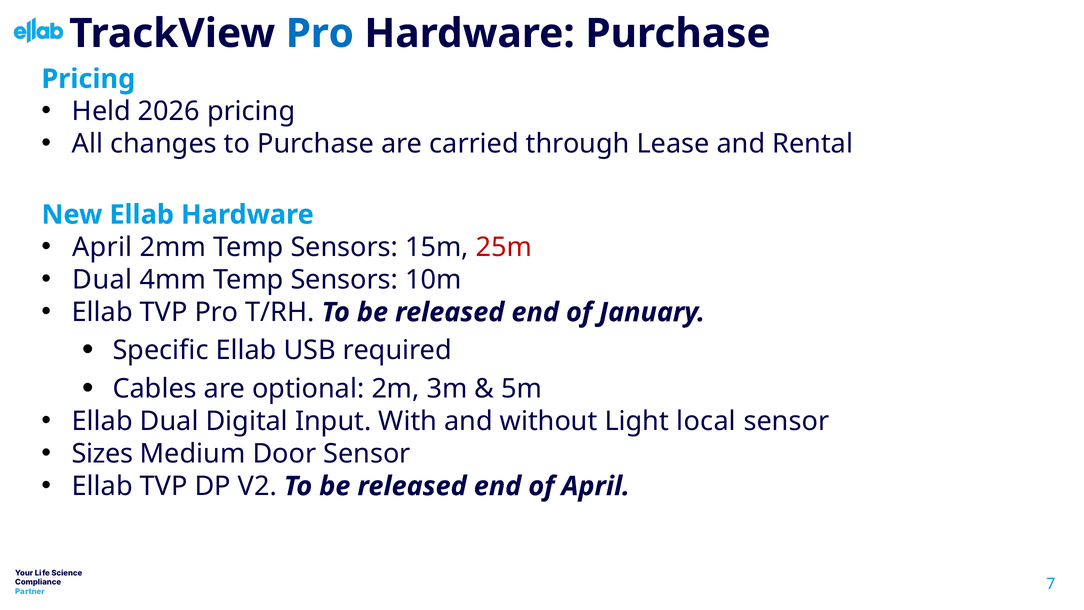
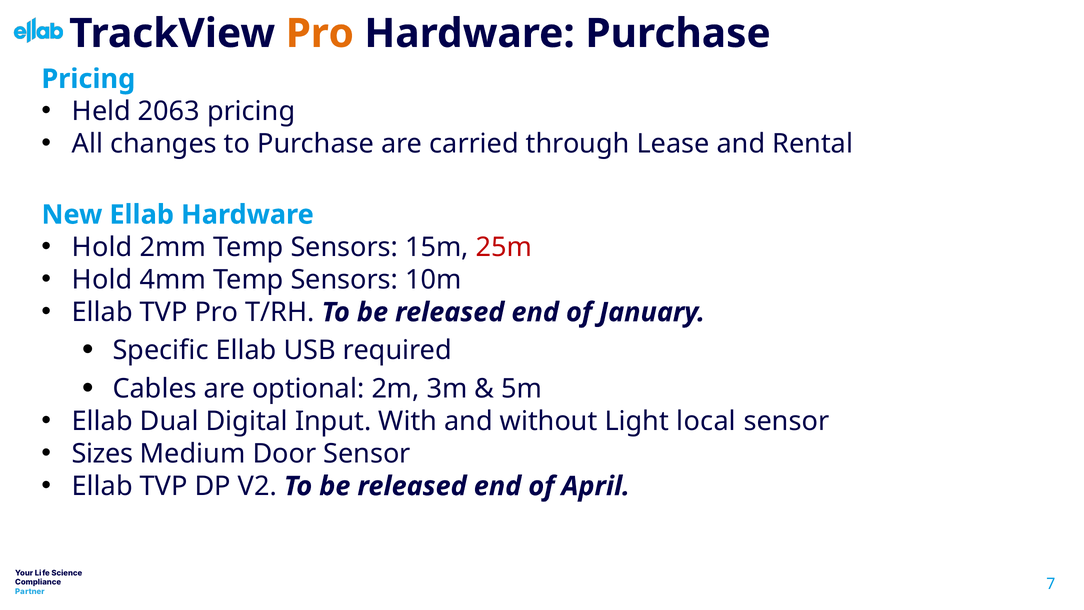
Pro at (320, 34) colour: blue -> orange
2026: 2026 -> 2063
April at (102, 247): April -> Hold
Dual at (102, 280): Dual -> Hold
